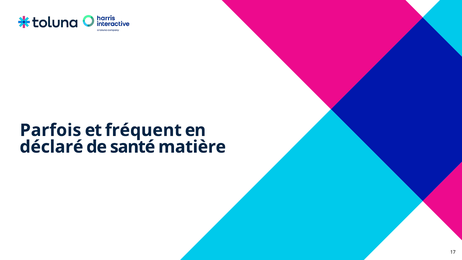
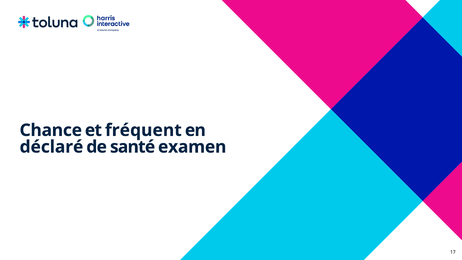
Parfois: Parfois -> Chance
matière: matière -> examen
